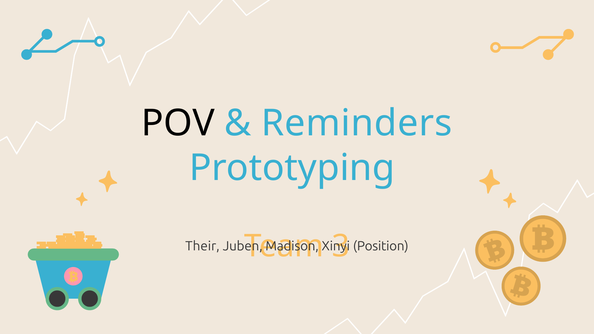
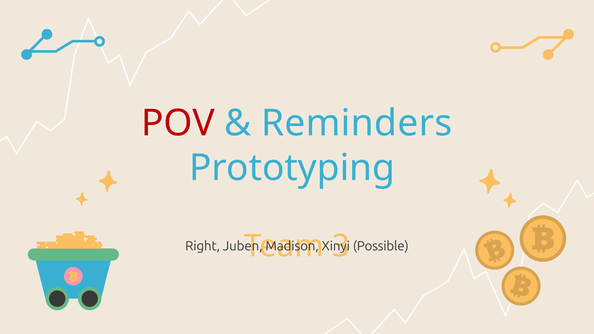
POV colour: black -> red
Their: Their -> Right
Position: Position -> Possible
